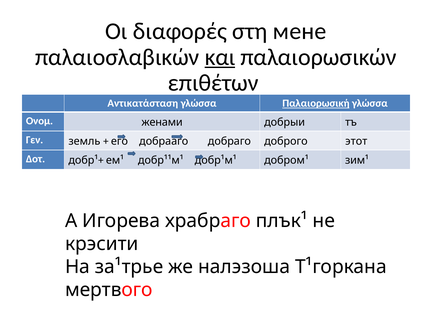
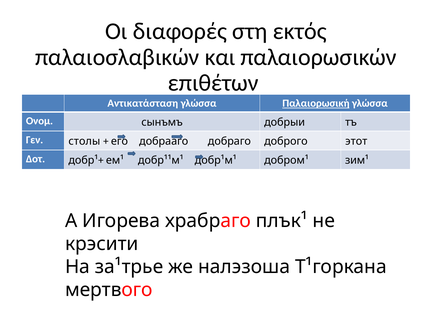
мене: мене -> εκτός
και underline: present -> none
женами: женами -> сынъмъ
земль: земль -> столы
